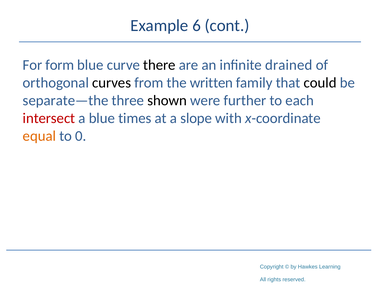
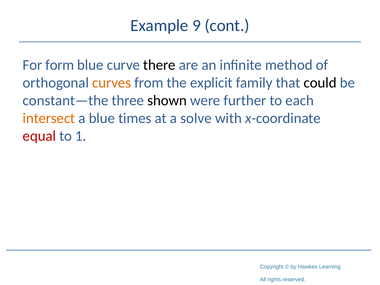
6: 6 -> 9
drained: drained -> method
curves colour: black -> orange
written: written -> explicit
separate—the: separate—the -> constant—the
intersect colour: red -> orange
slope: slope -> solve
equal colour: orange -> red
0: 0 -> 1
